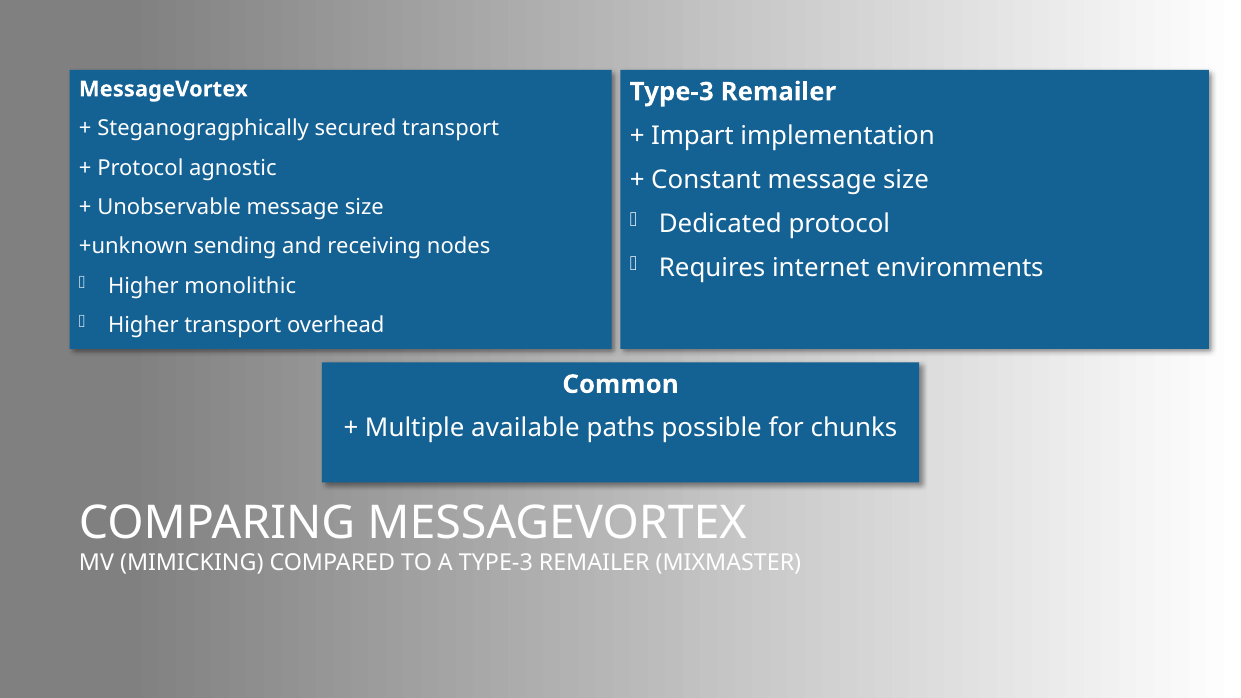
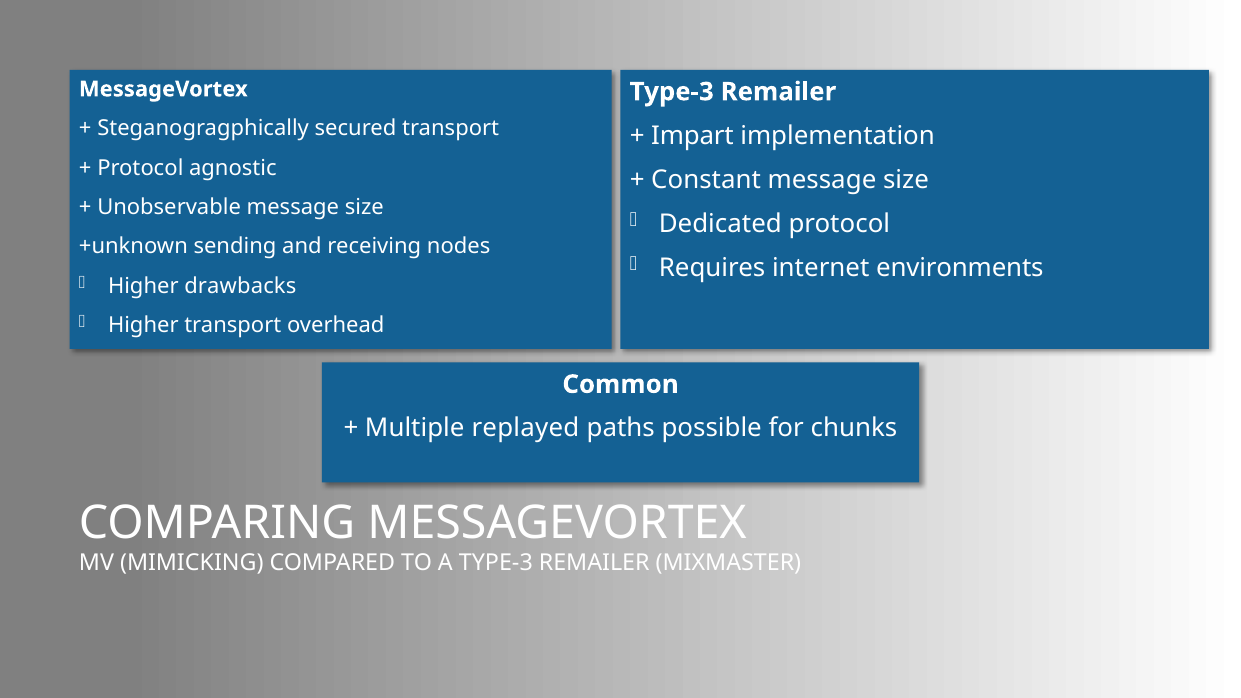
monolithic: monolithic -> drawbacks
available: available -> replayed
